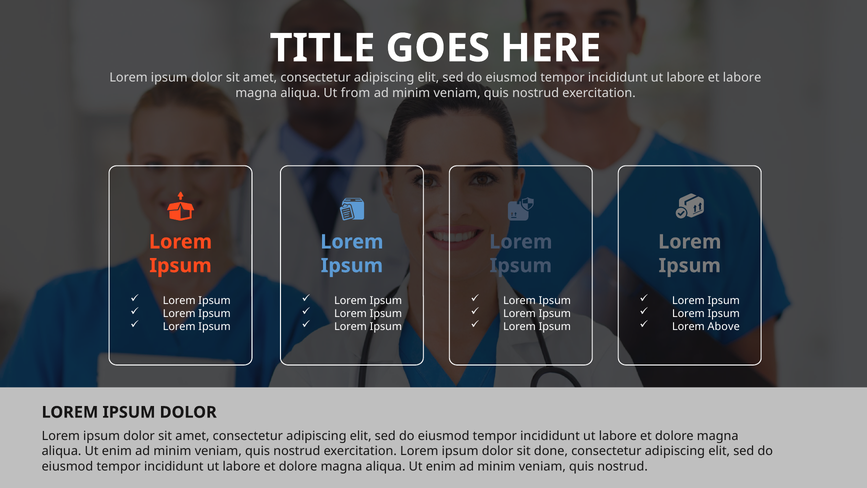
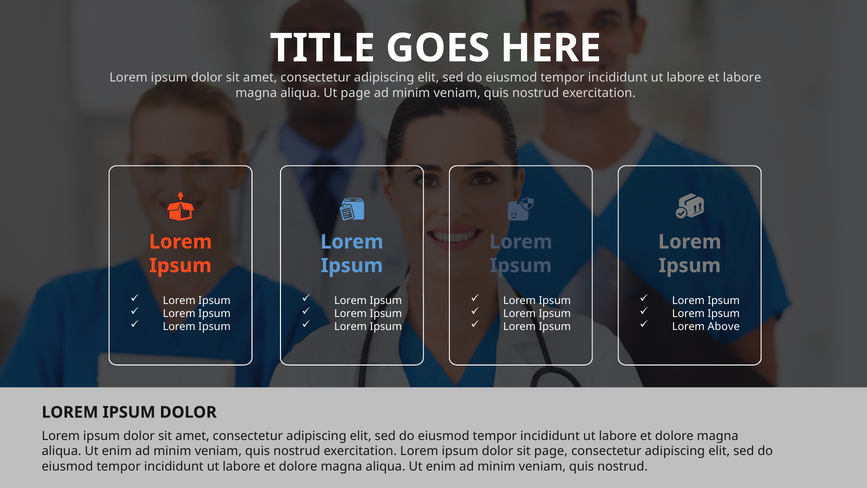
Ut from: from -> page
sit done: done -> page
